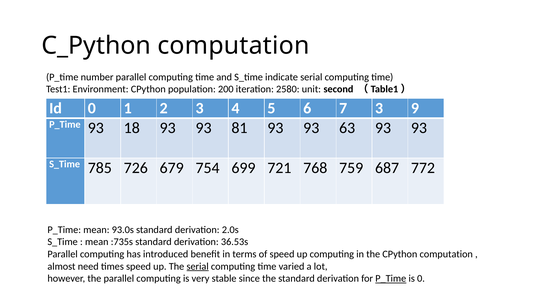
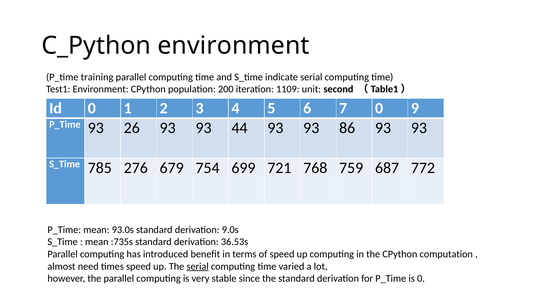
C_Python computation: computation -> environment
number: number -> training
2580: 2580 -> 1109
7 3: 3 -> 0
18: 18 -> 26
81: 81 -> 44
63: 63 -> 86
726: 726 -> 276
2.0s: 2.0s -> 9.0s
P_Time at (391, 279) underline: present -> none
